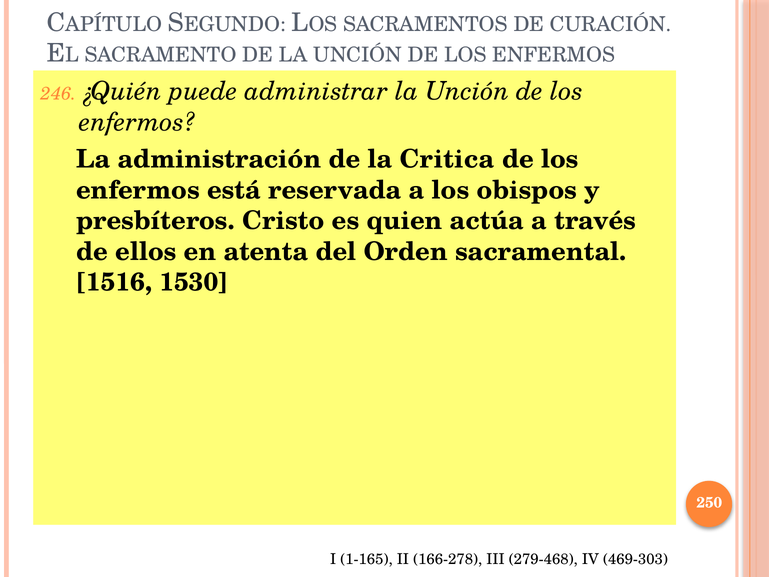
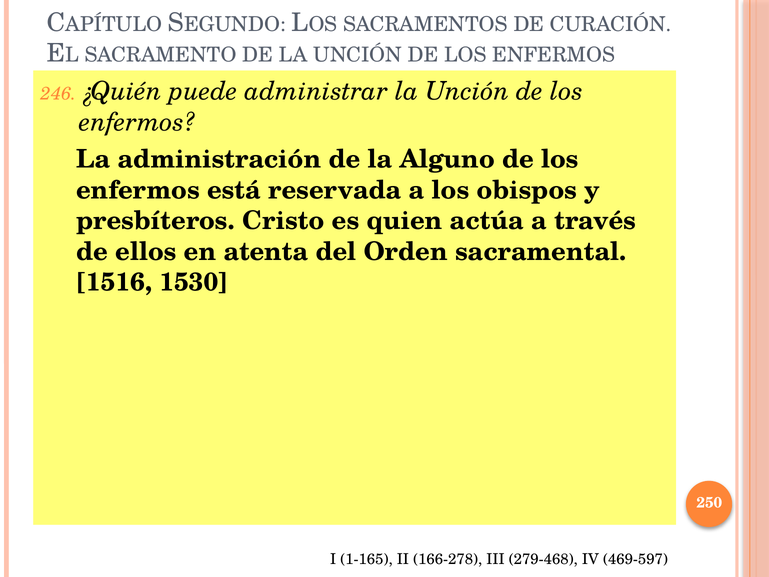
Critica: Critica -> Alguno
469-303: 469-303 -> 469-597
